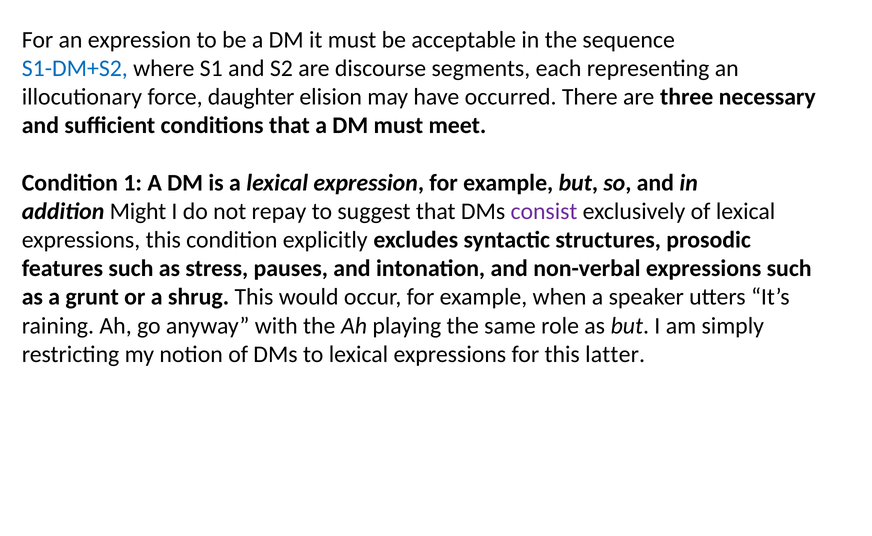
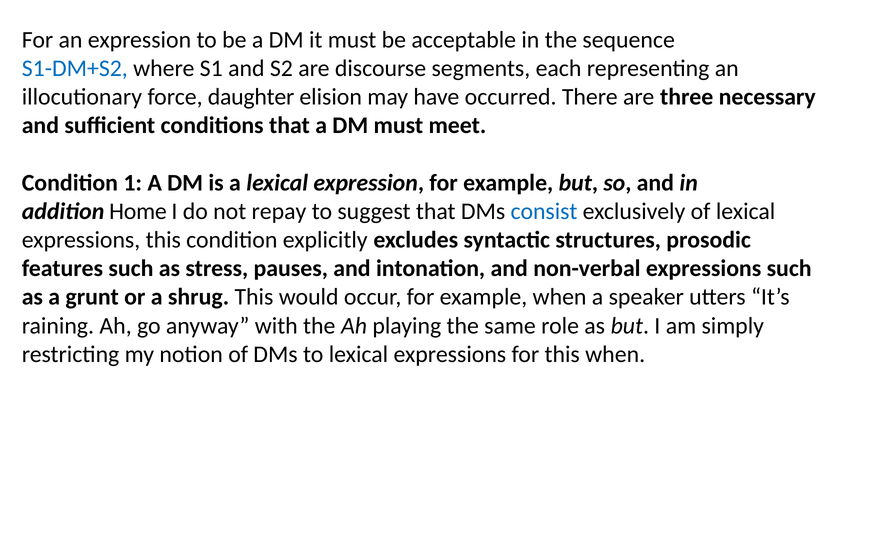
Might: Might -> Home
consist colour: purple -> blue
this latter: latter -> when
